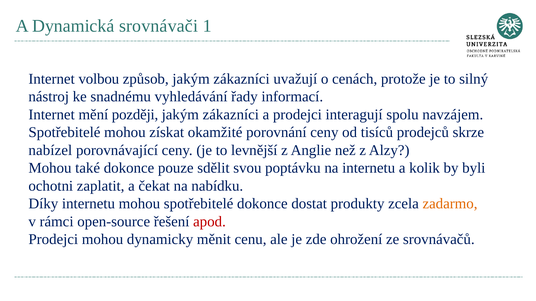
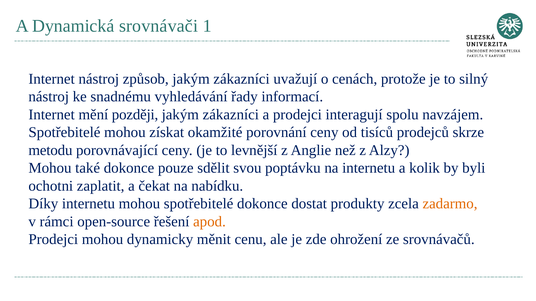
Internet volbou: volbou -> nástroj
nabízel: nabízel -> metodu
apod colour: red -> orange
